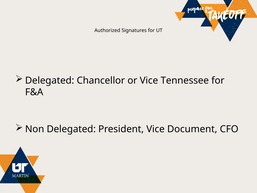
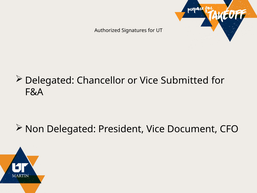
Tennessee: Tennessee -> Submitted
